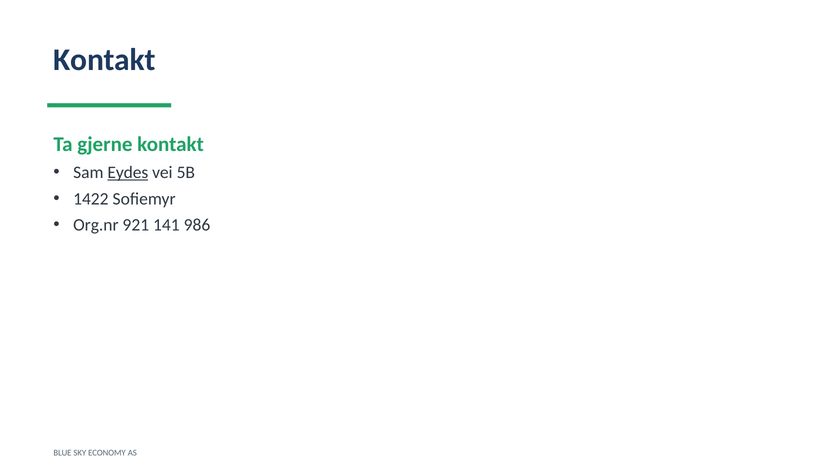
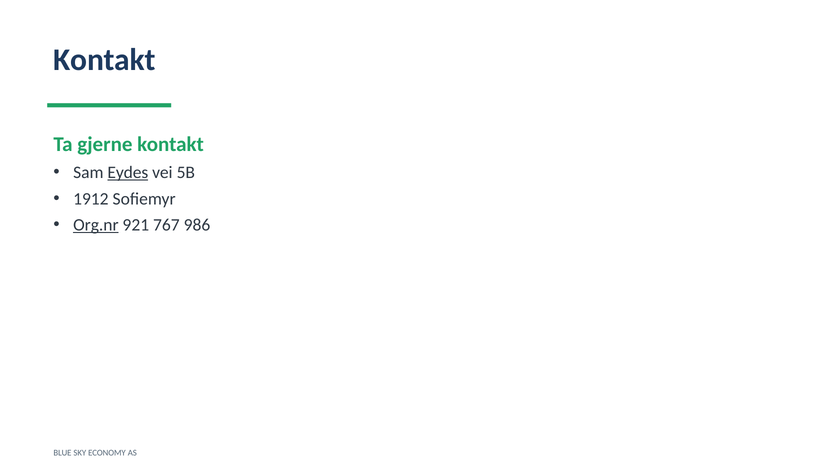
1422: 1422 -> 1912
Org.nr underline: none -> present
141: 141 -> 767
